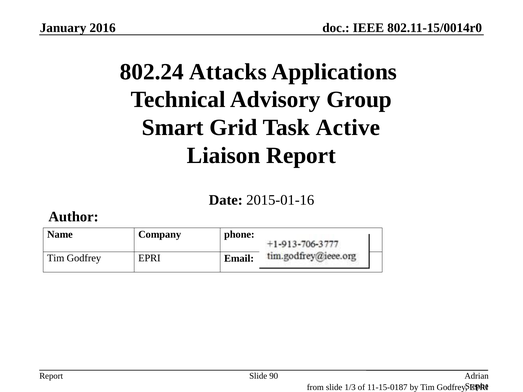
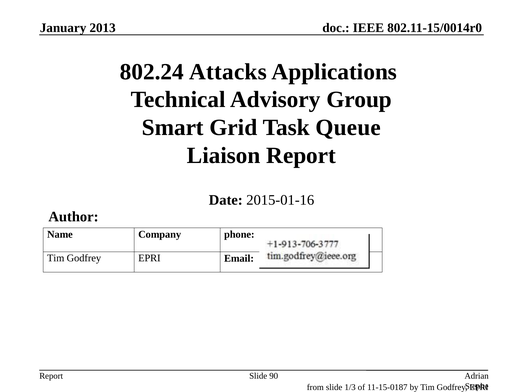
2016: 2016 -> 2013
Active: Active -> Queue
